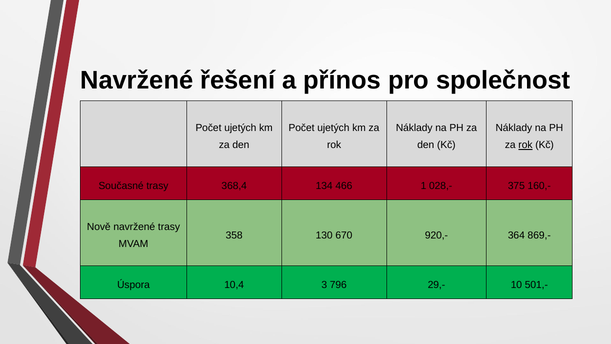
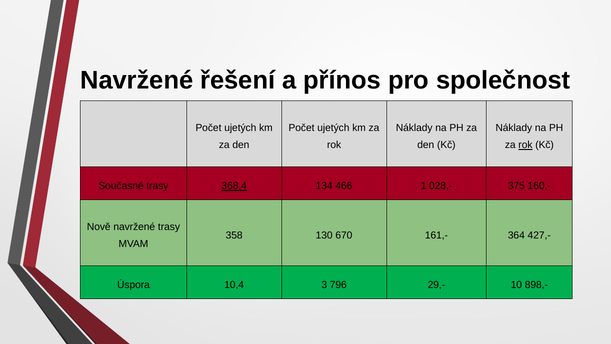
368,4 underline: none -> present
920,-: 920,- -> 161,-
869,-: 869,- -> 427,-
501,-: 501,- -> 898,-
